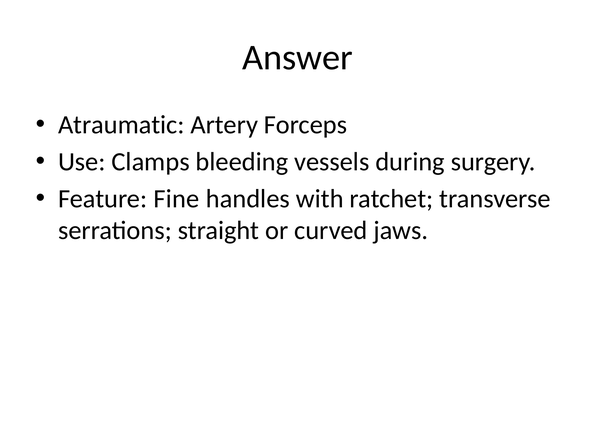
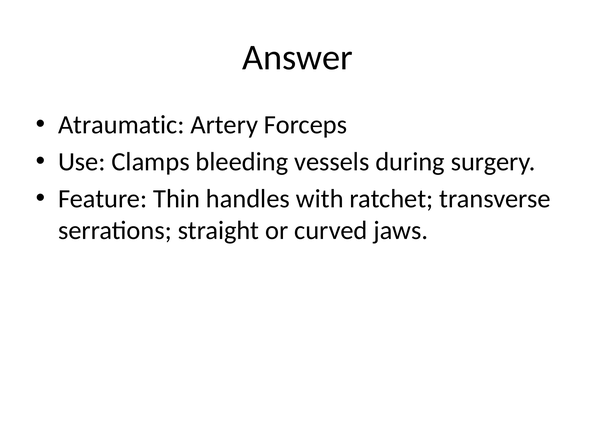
Fine: Fine -> Thin
